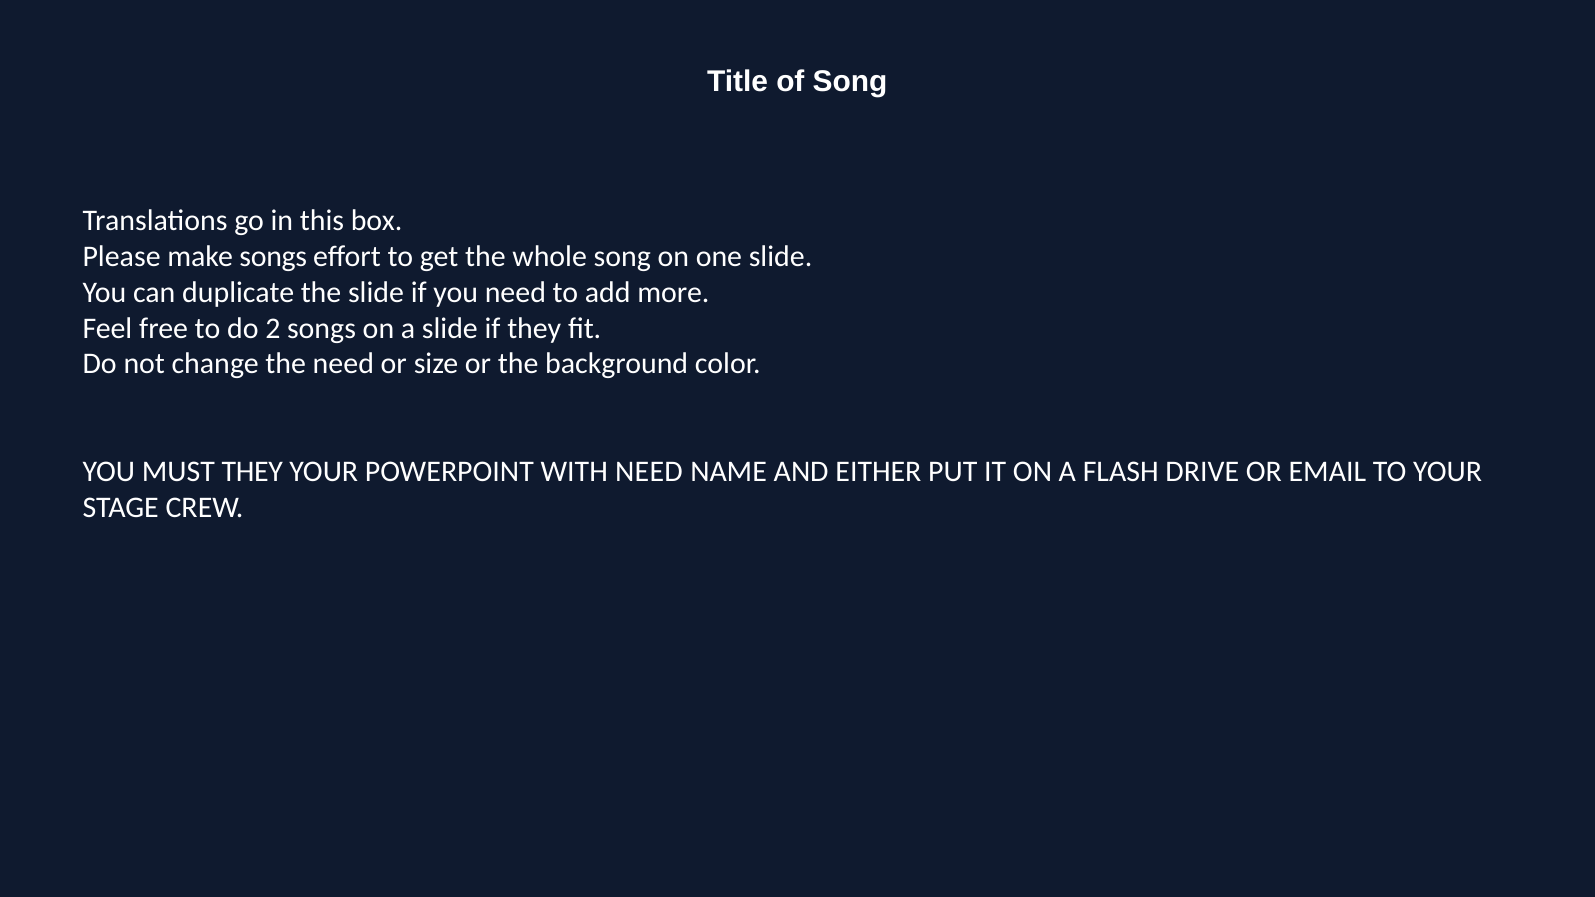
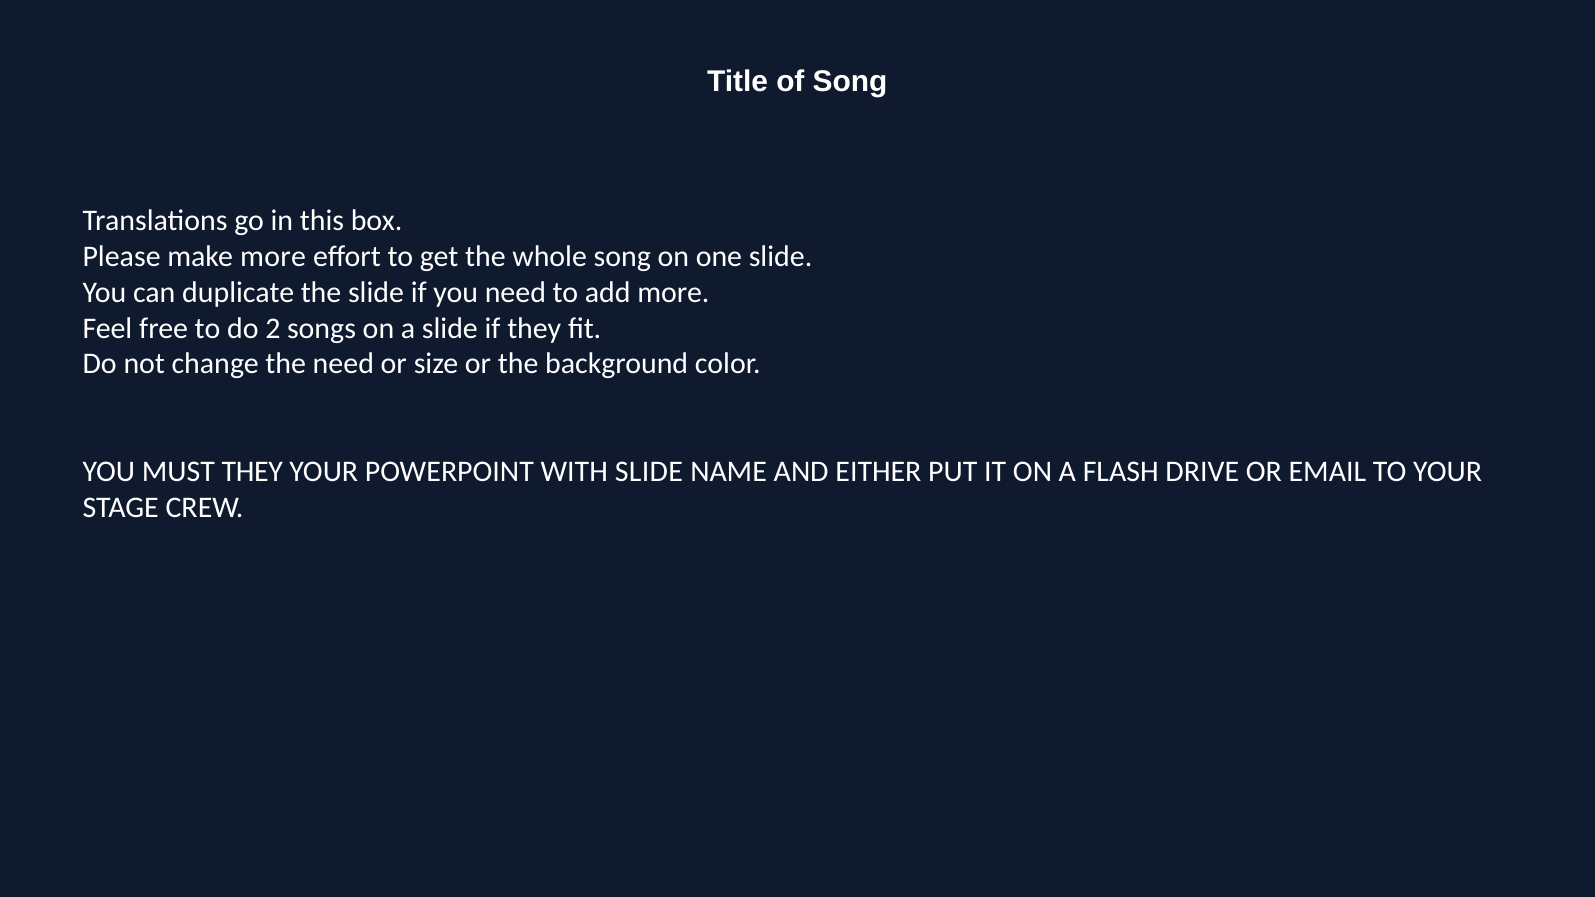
make songs: songs -> more
WITH NEED: NEED -> SLIDE
